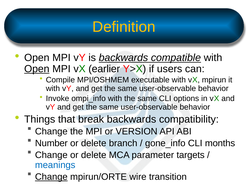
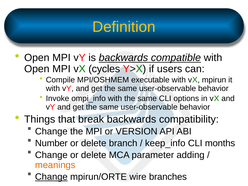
Open at (37, 69) underline: present -> none
earlier: earlier -> cycles
gone_info: gone_info -> keep_info
targets: targets -> adding
meanings colour: blue -> orange
transition: transition -> branches
